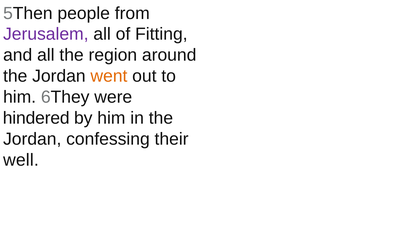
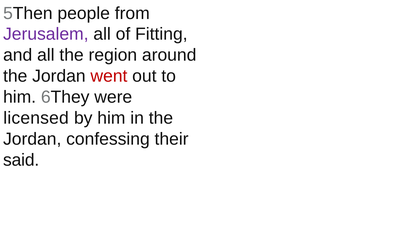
went colour: orange -> red
hindered: hindered -> licensed
well: well -> said
